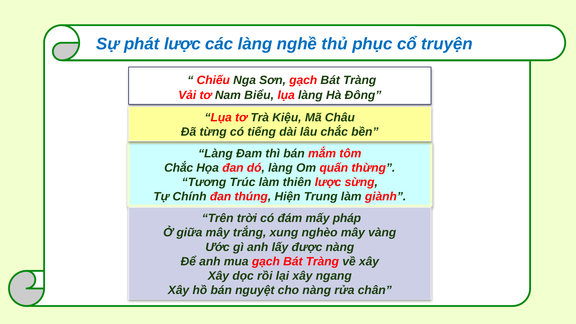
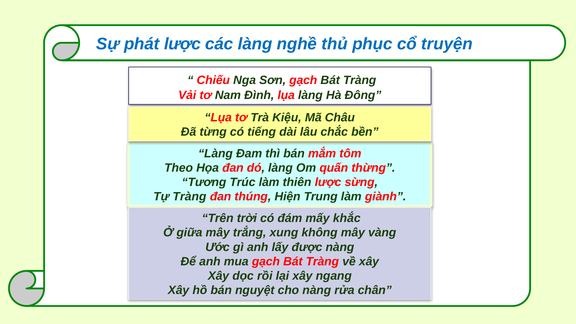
Biểu: Biểu -> Đình
Chắc at (179, 168): Chắc -> Theo
Tự Chính: Chính -> Tràng
pháp: pháp -> khắc
nghèo: nghèo -> không
